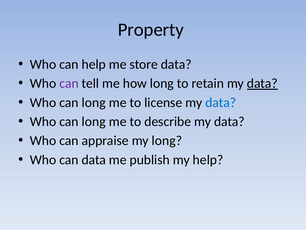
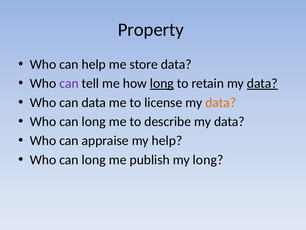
long at (162, 83) underline: none -> present
long at (94, 102): long -> data
data at (221, 102) colour: blue -> orange
my long: long -> help
data at (94, 159): data -> long
my help: help -> long
